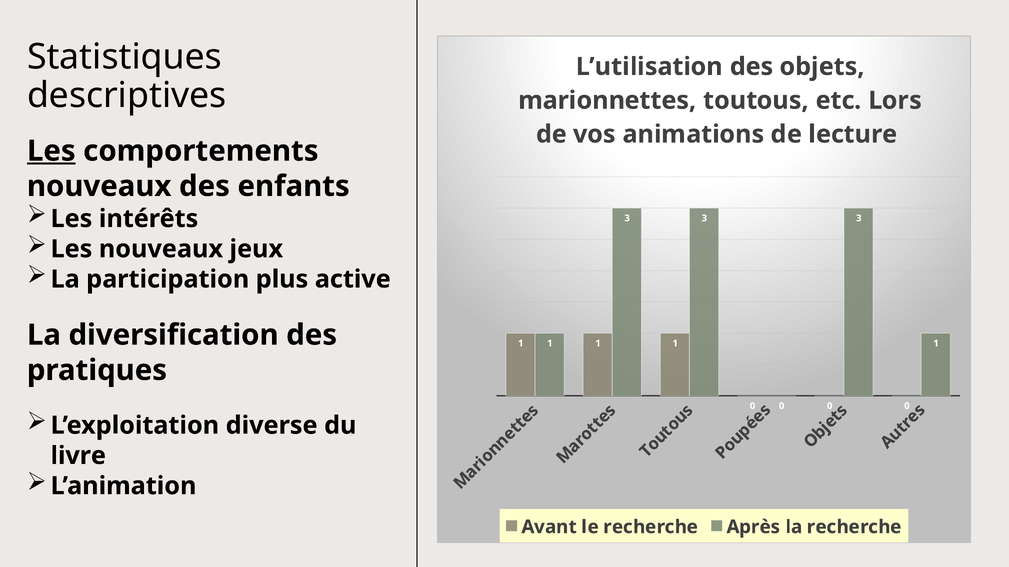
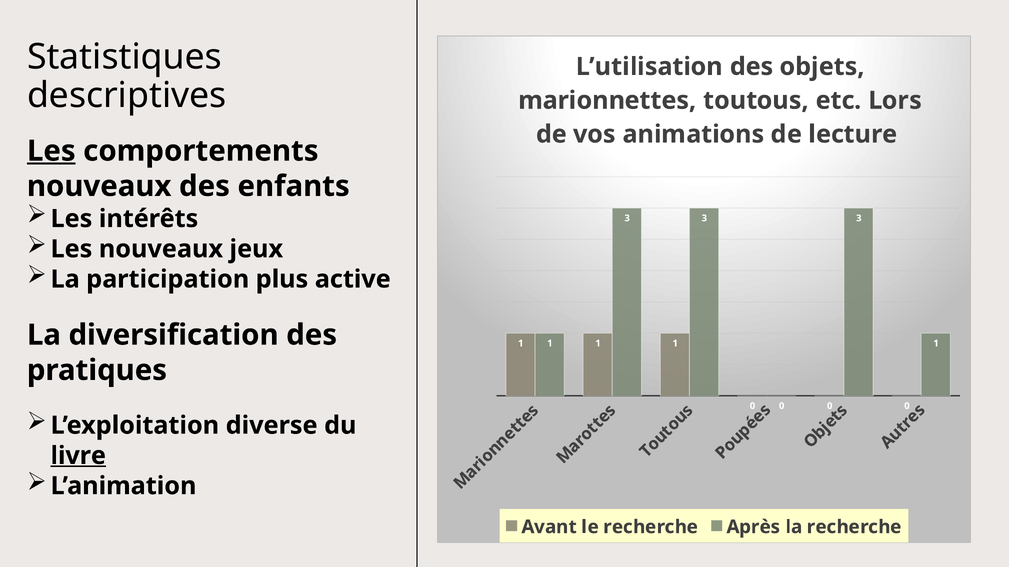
livre underline: none -> present
